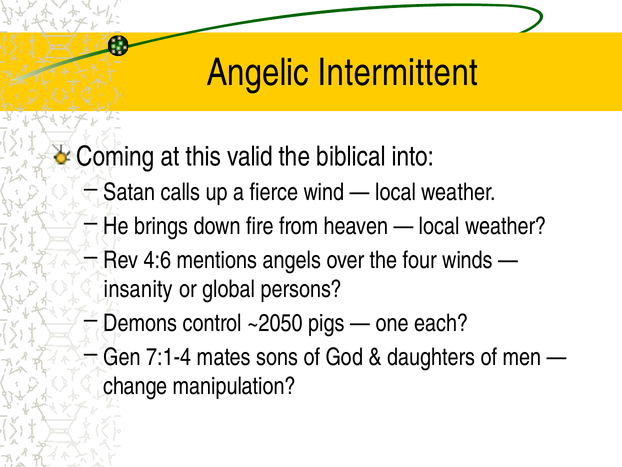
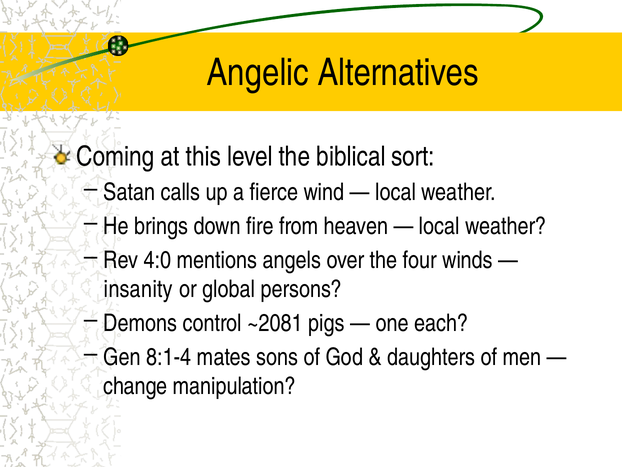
Intermittent: Intermittent -> Alternatives
valid: valid -> level
into: into -> sort
4:6: 4:6 -> 4:0
~2050: ~2050 -> ~2081
7:1-4: 7:1-4 -> 8:1-4
